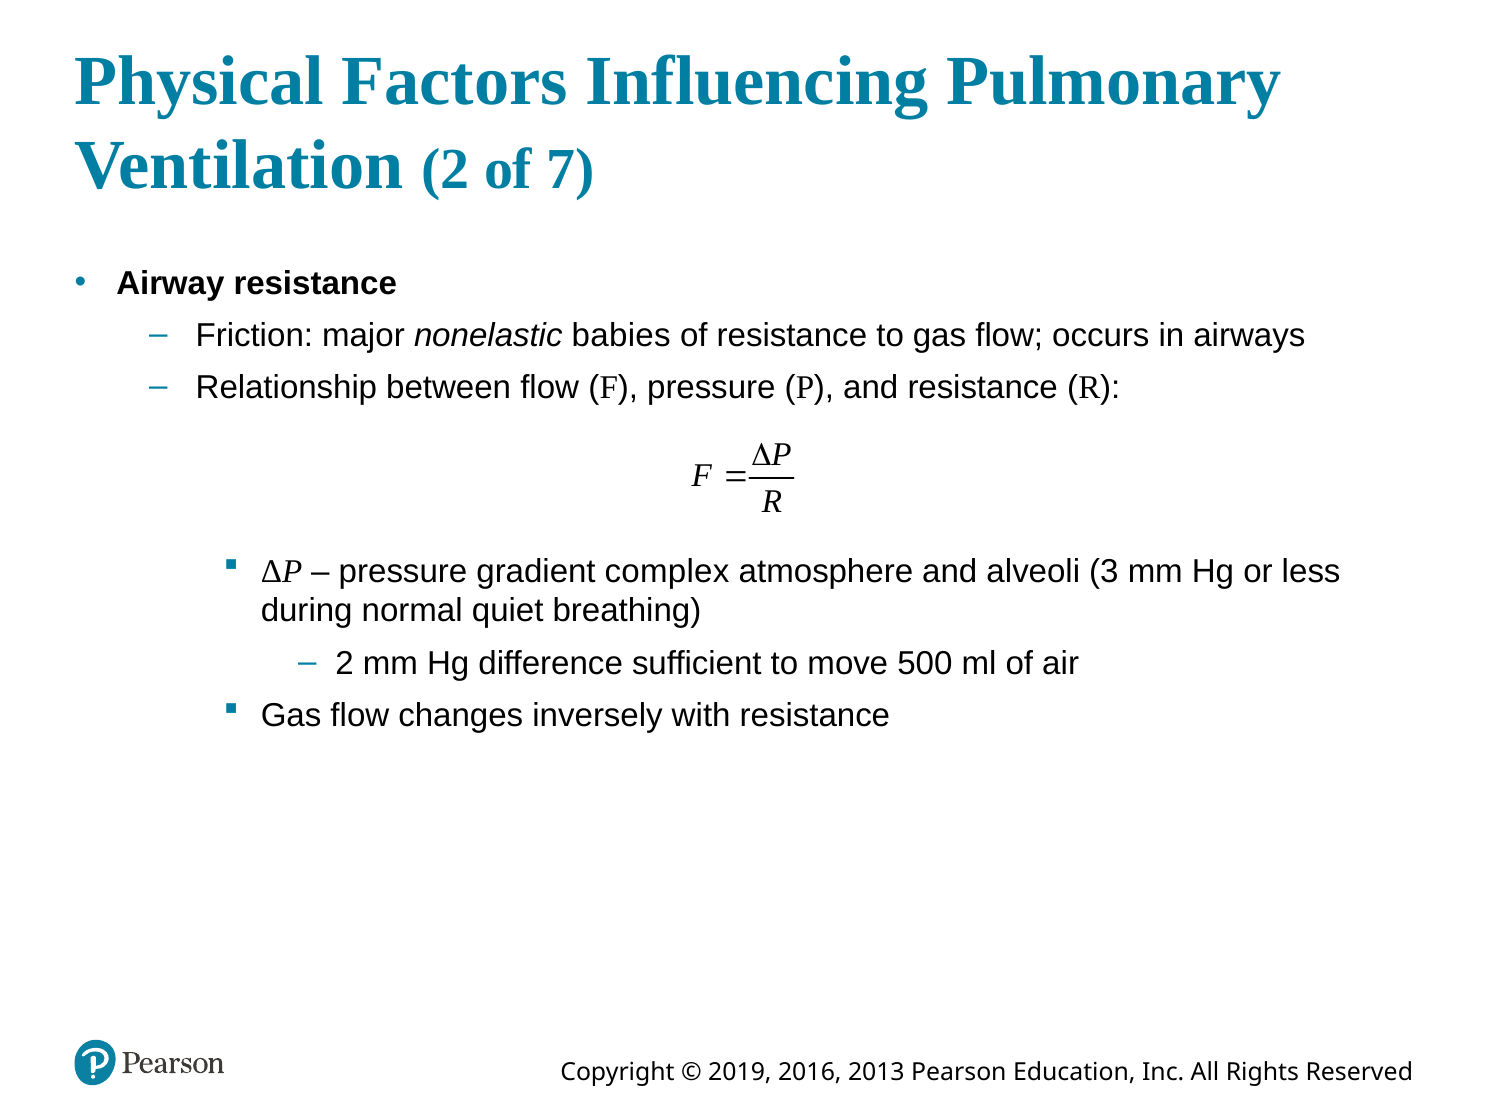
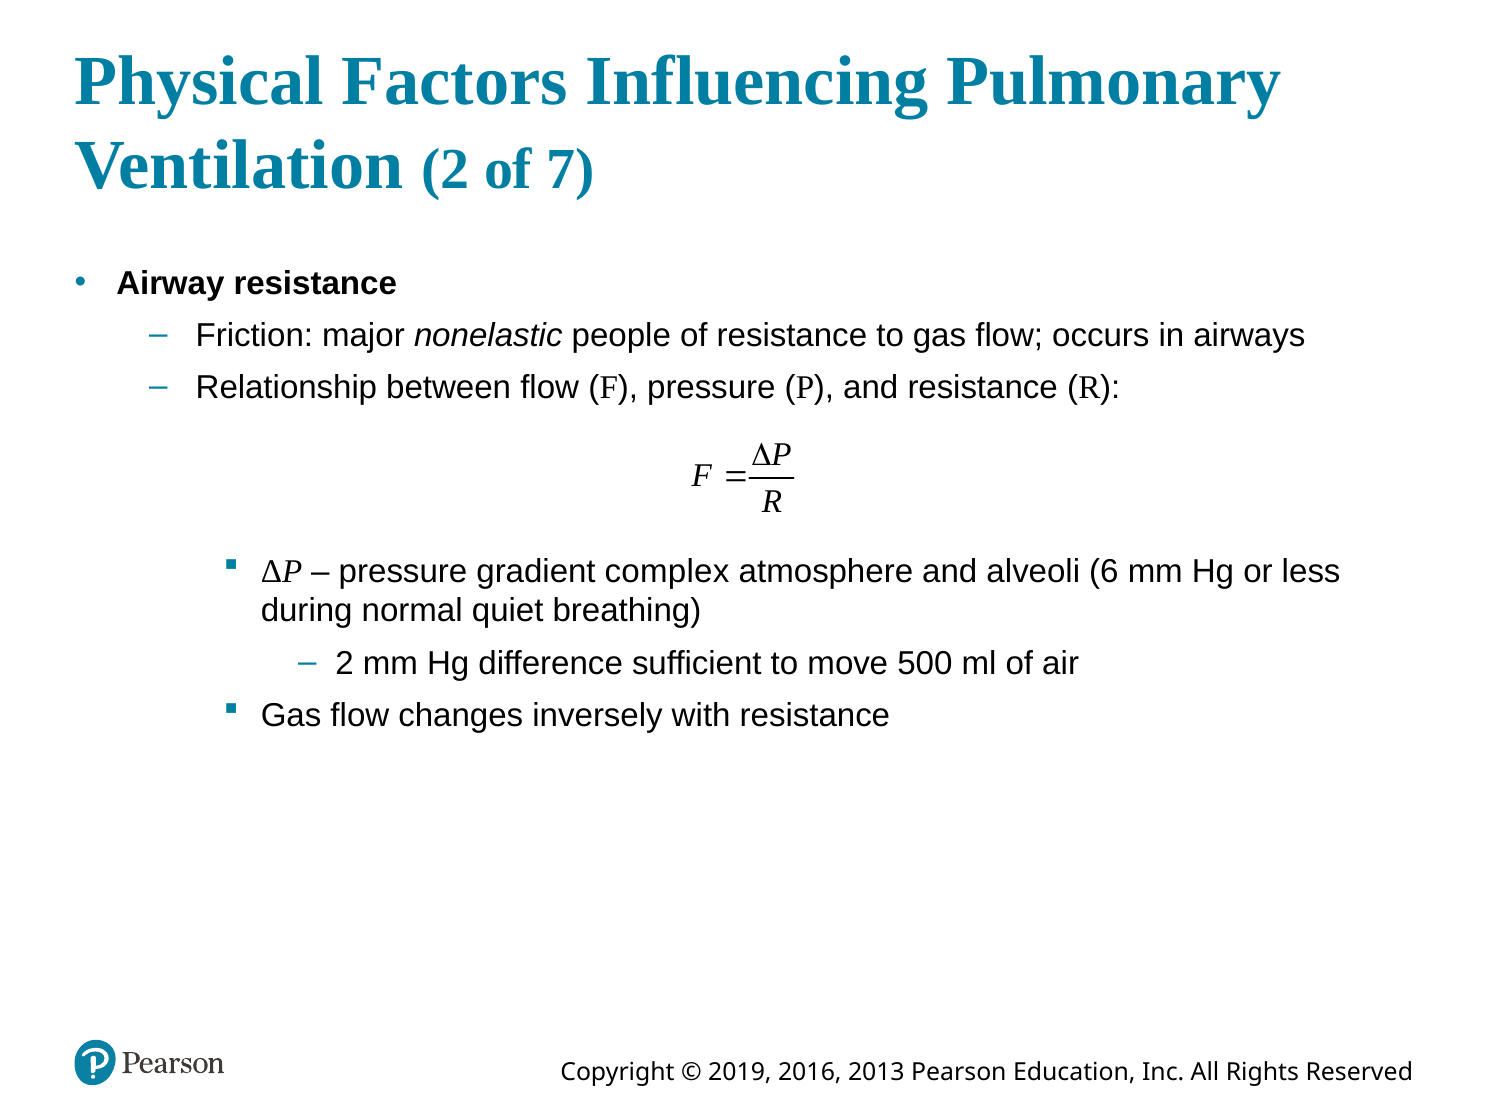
babies: babies -> people
3: 3 -> 6
